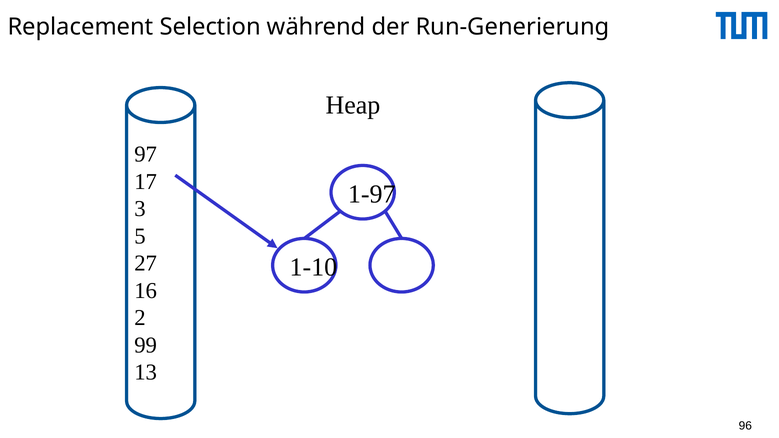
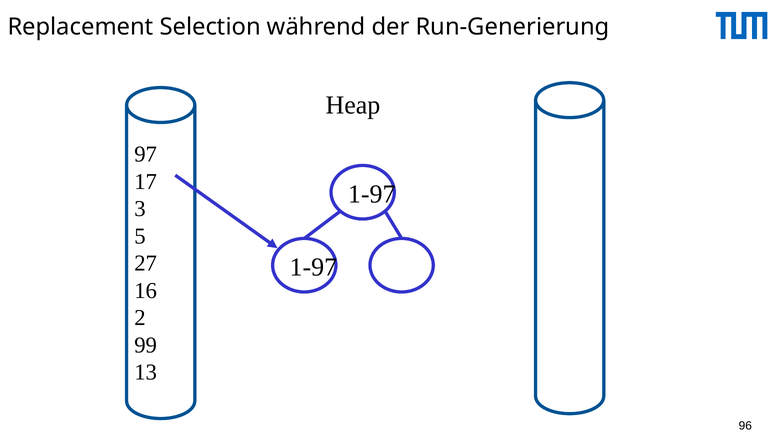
1-10 at (313, 267): 1-10 -> 1-97
